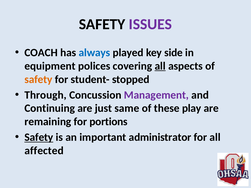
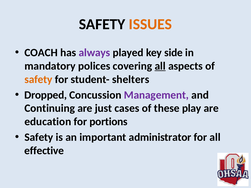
ISSUES colour: purple -> orange
always colour: blue -> purple
equipment: equipment -> mandatory
stopped: stopped -> shelters
Through: Through -> Dropped
same: same -> cases
remaining: remaining -> education
Safety at (39, 137) underline: present -> none
affected: affected -> effective
